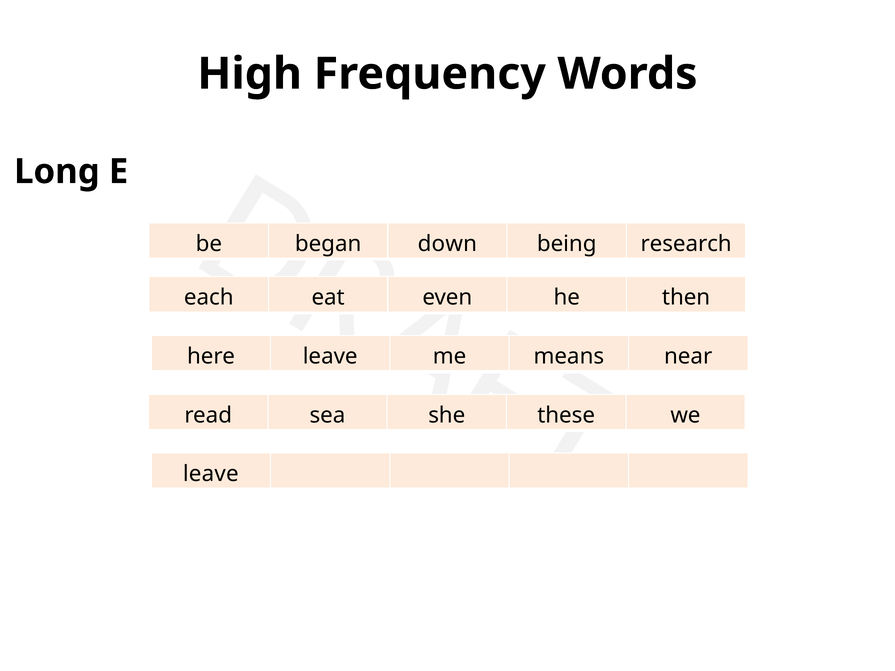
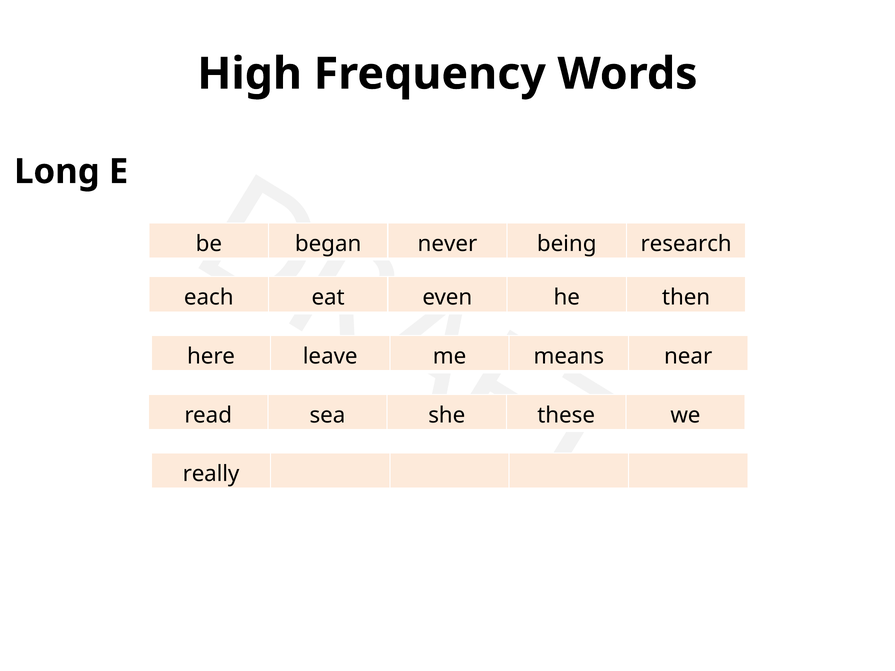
down: down -> never
leave at (211, 474): leave -> really
